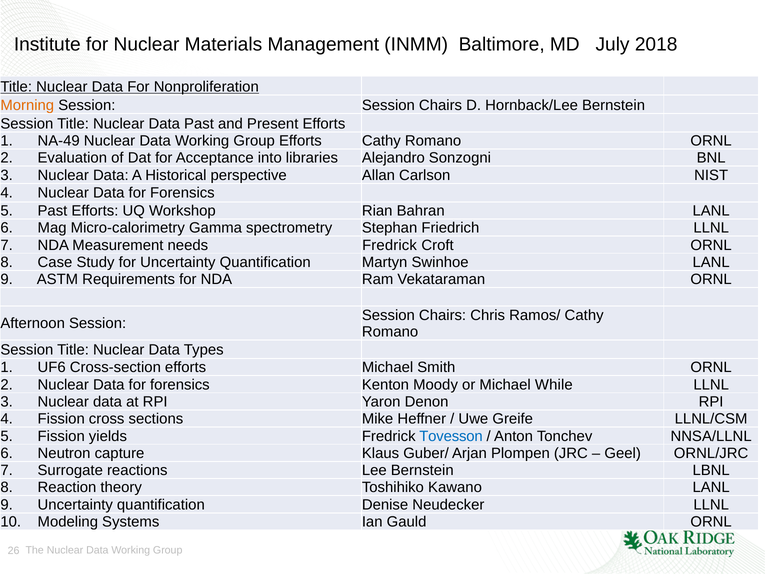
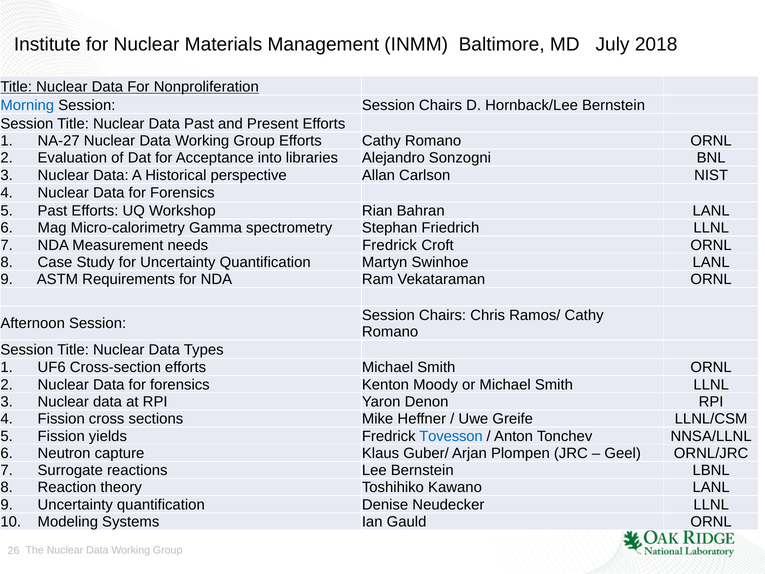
Morning colour: orange -> blue
NA-49: NA-49 -> NA-27
or Michael While: While -> Smith
